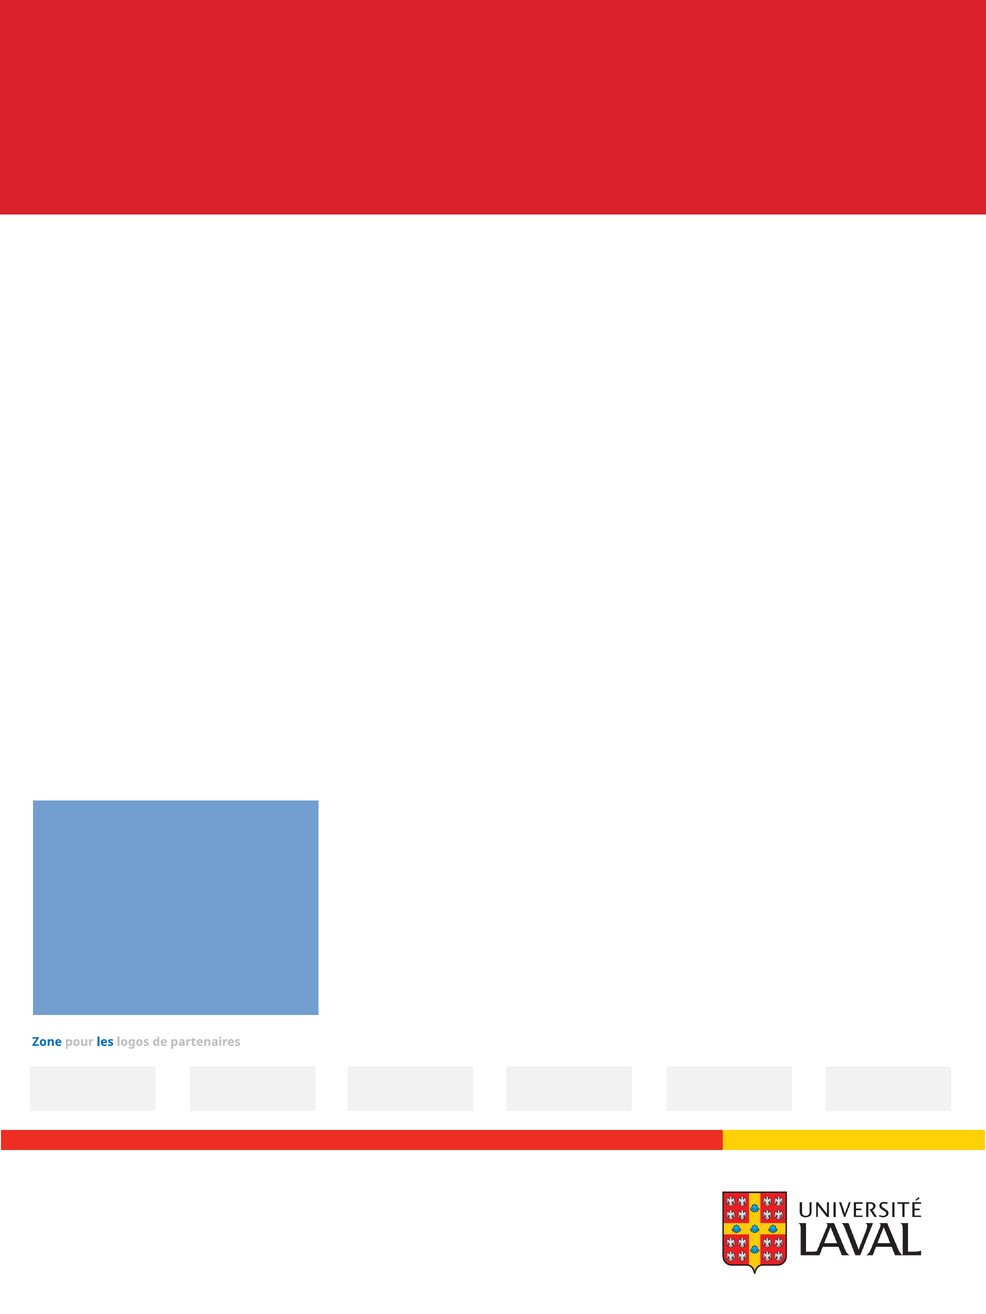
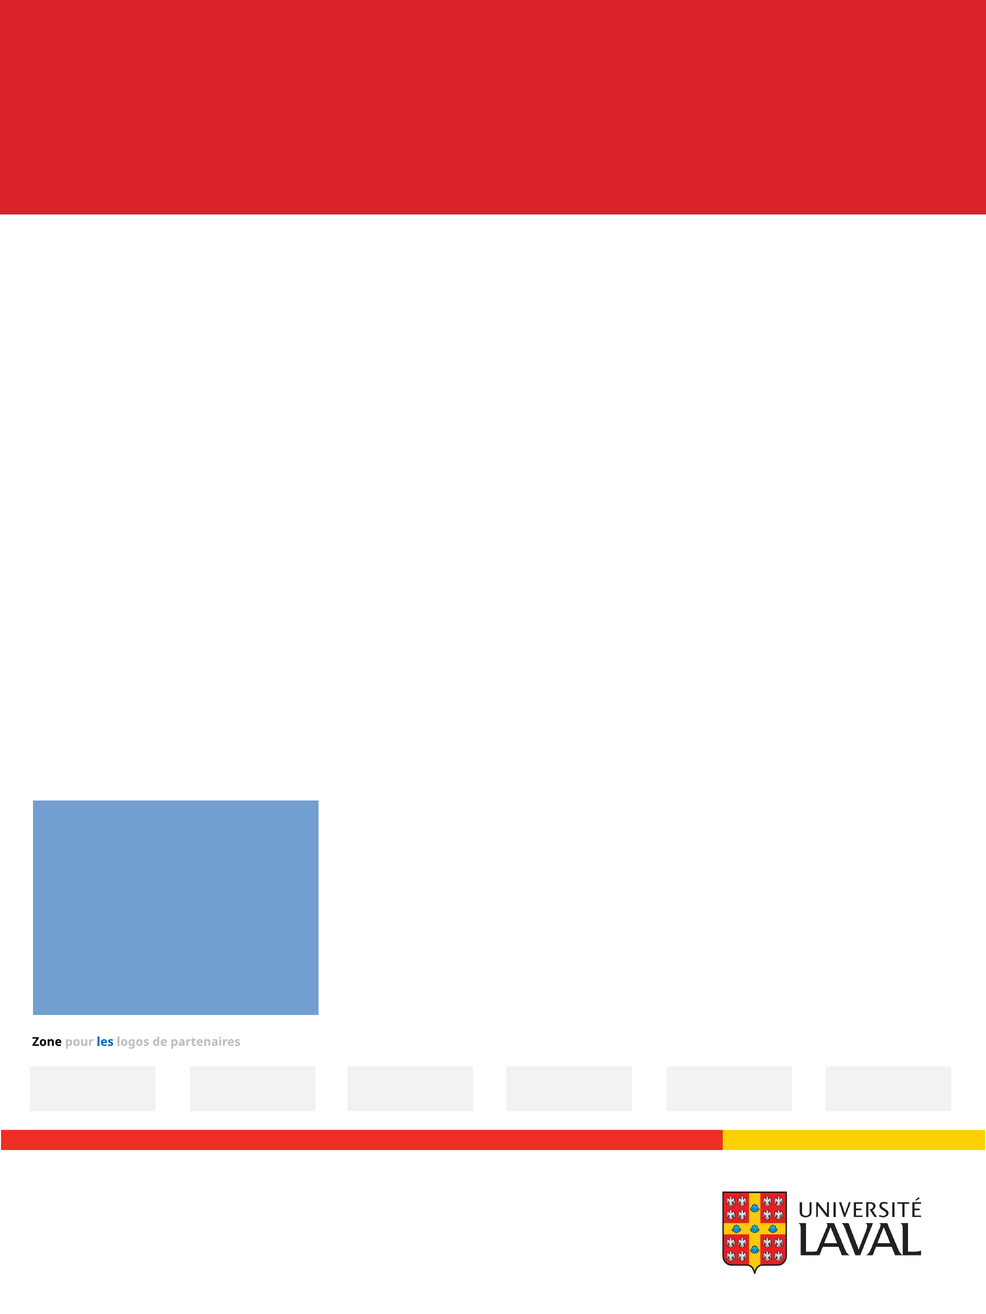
Zone colour: blue -> black
